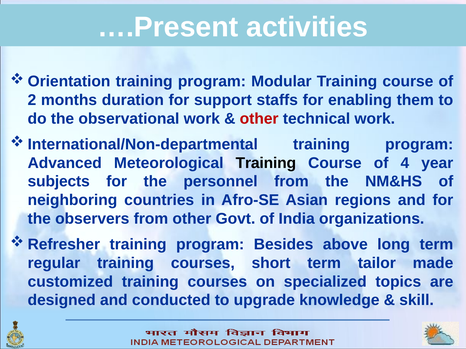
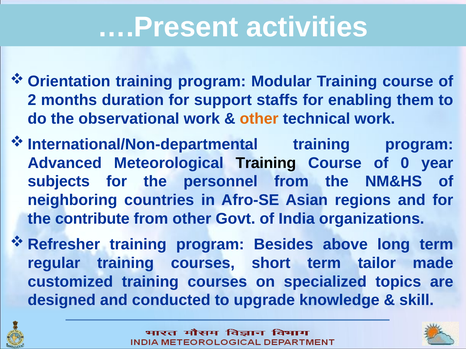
other at (259, 119) colour: red -> orange
4: 4 -> 0
observers: observers -> contribute
